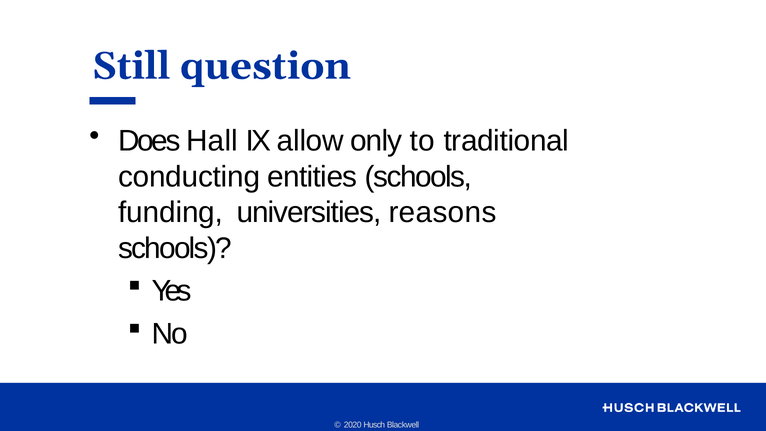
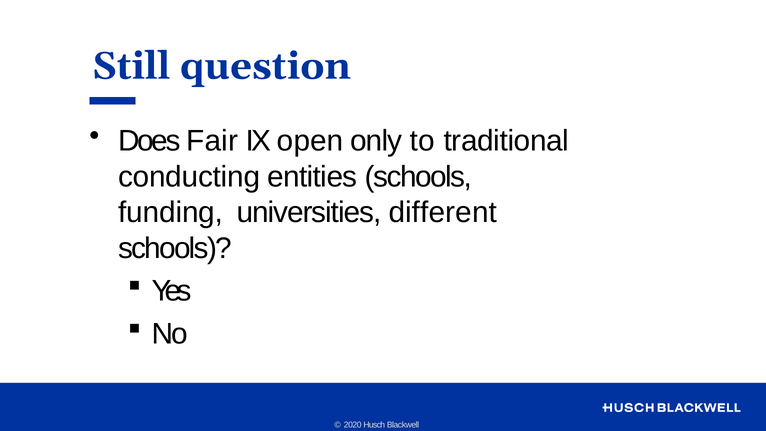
Hall: Hall -> Fair
allow: allow -> open
reasons: reasons -> different
